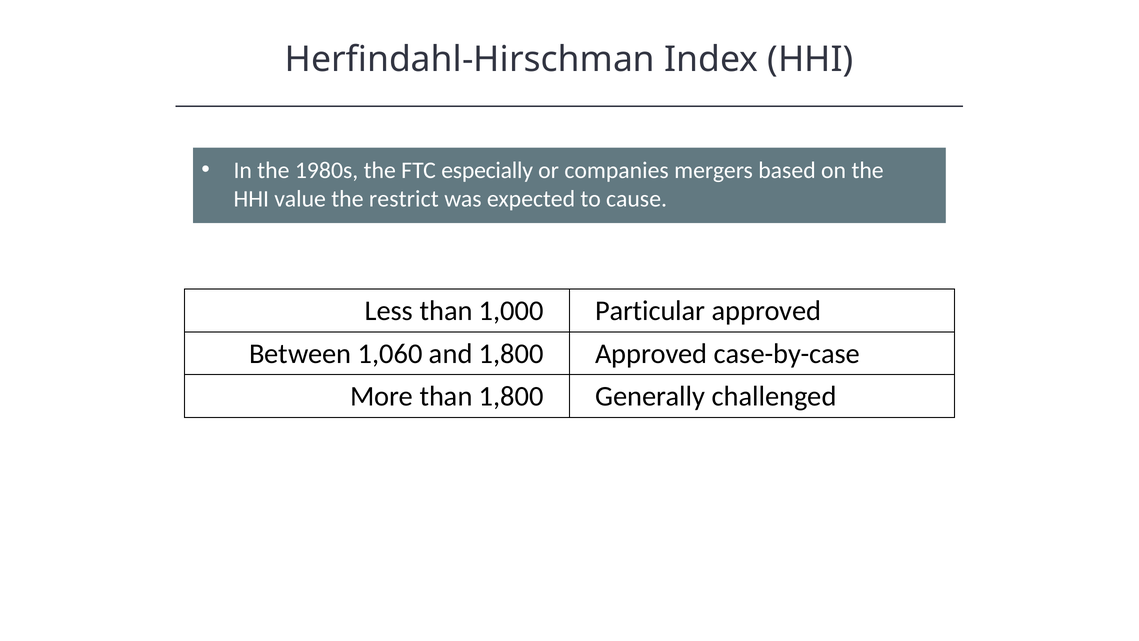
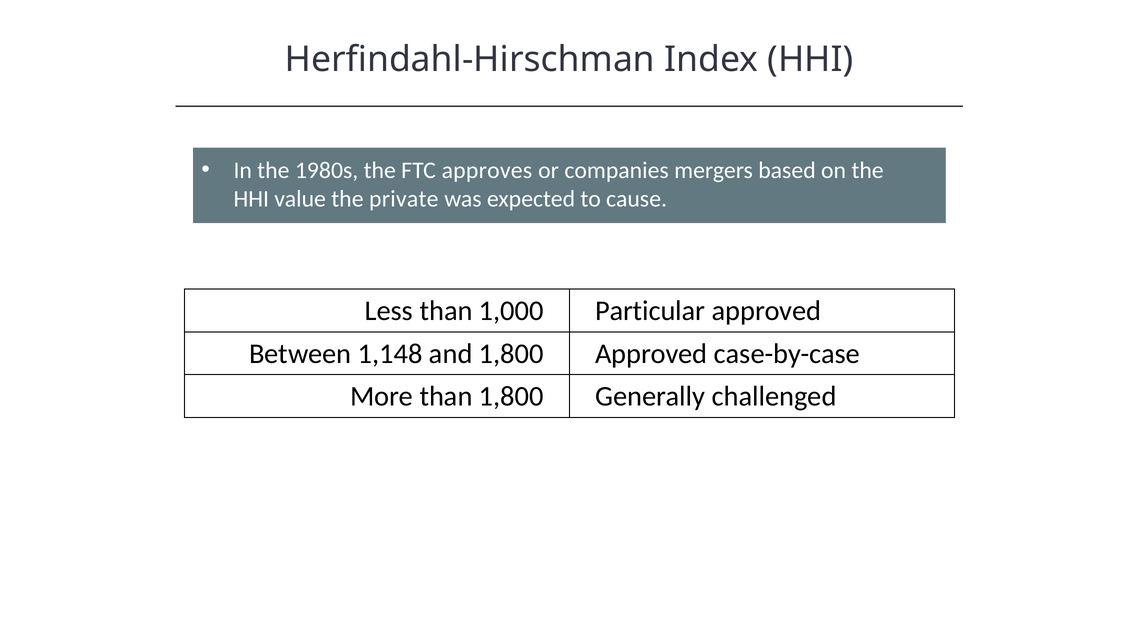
especially: especially -> approves
restrict: restrict -> private
1,060: 1,060 -> 1,148
